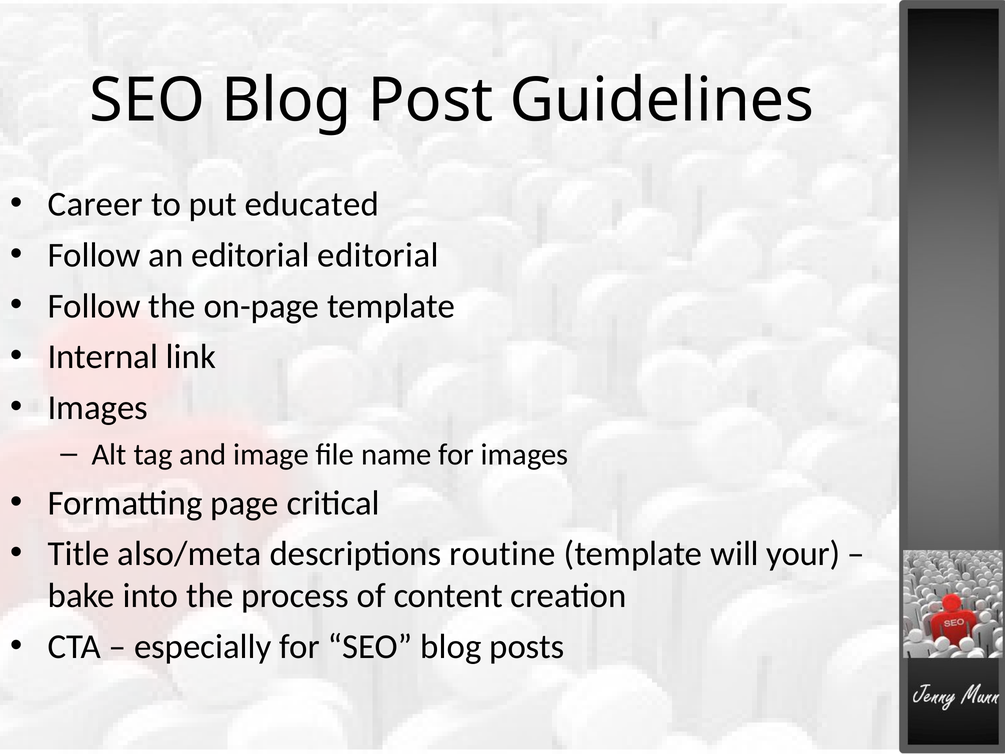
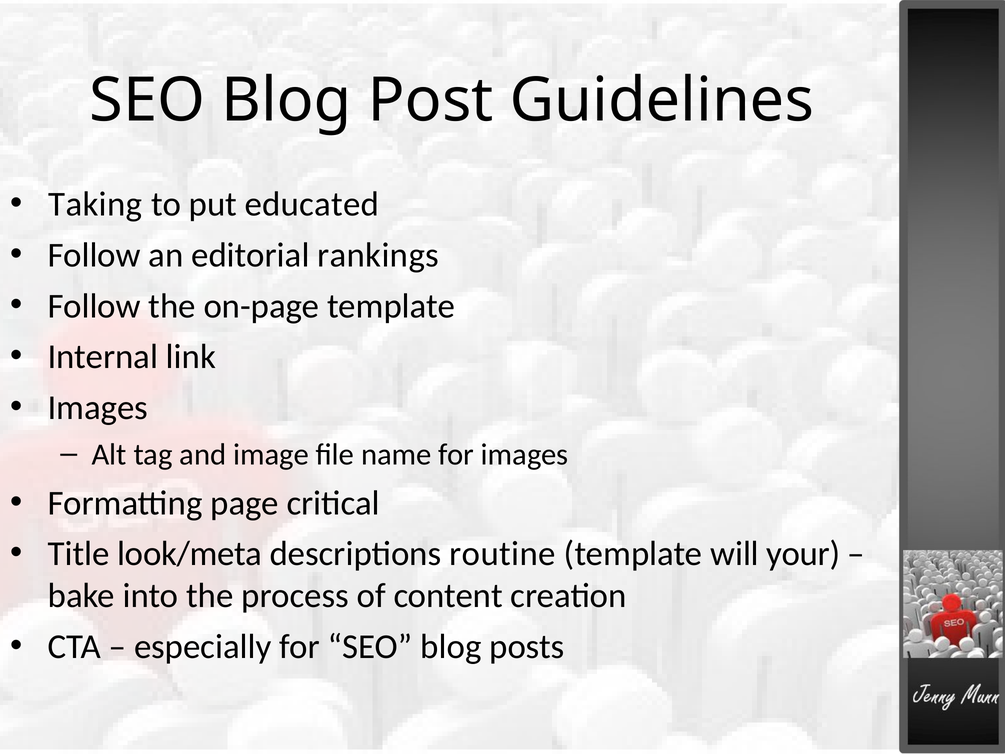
Career: Career -> Taking
editorial editorial: editorial -> rankings
also/meta: also/meta -> look/meta
